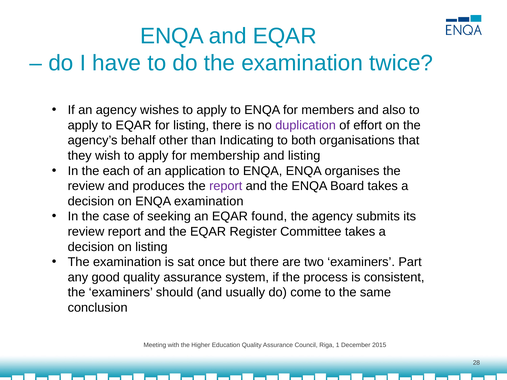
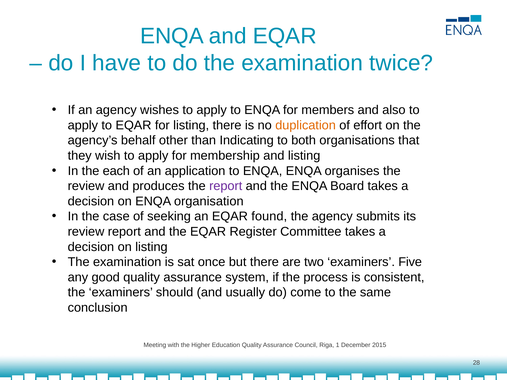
duplication colour: purple -> orange
ENQA examination: examination -> organisation
Part: Part -> Five
